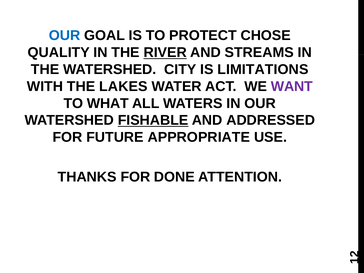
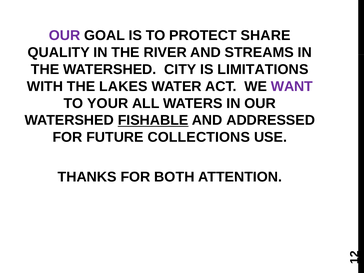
OUR at (65, 36) colour: blue -> purple
CHOSE: CHOSE -> SHARE
RIVER underline: present -> none
WHAT: WHAT -> YOUR
APPROPRIATE: APPROPRIATE -> COLLECTIONS
DONE: DONE -> BOTH
